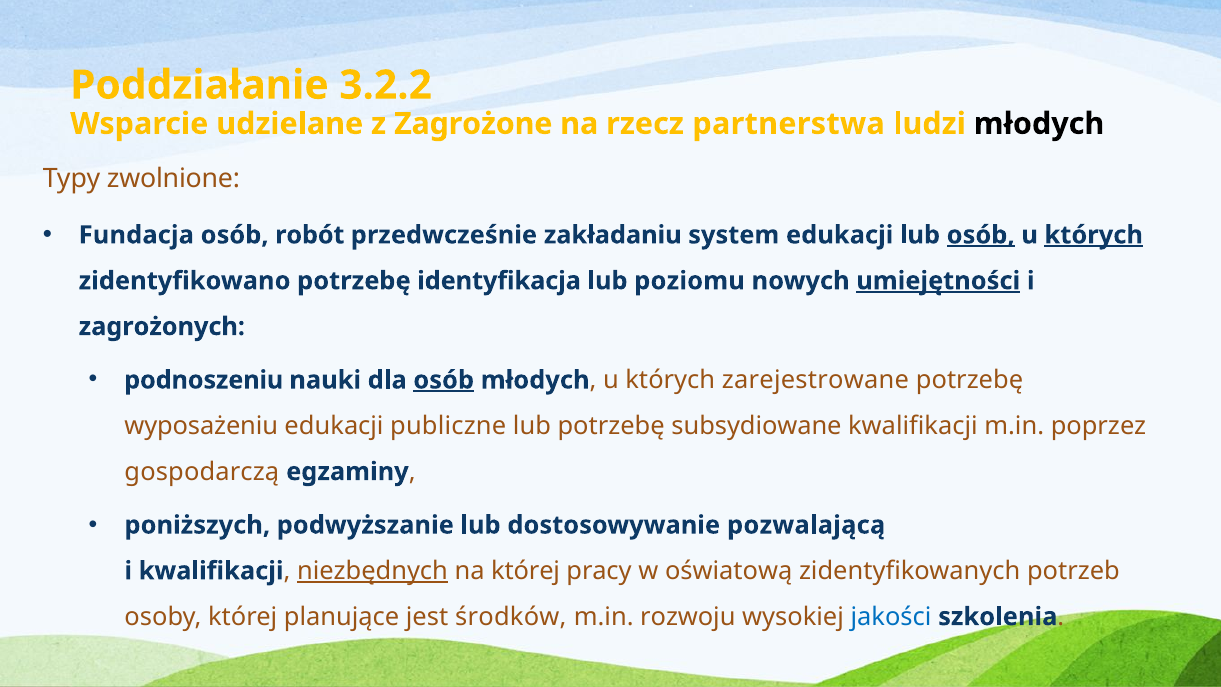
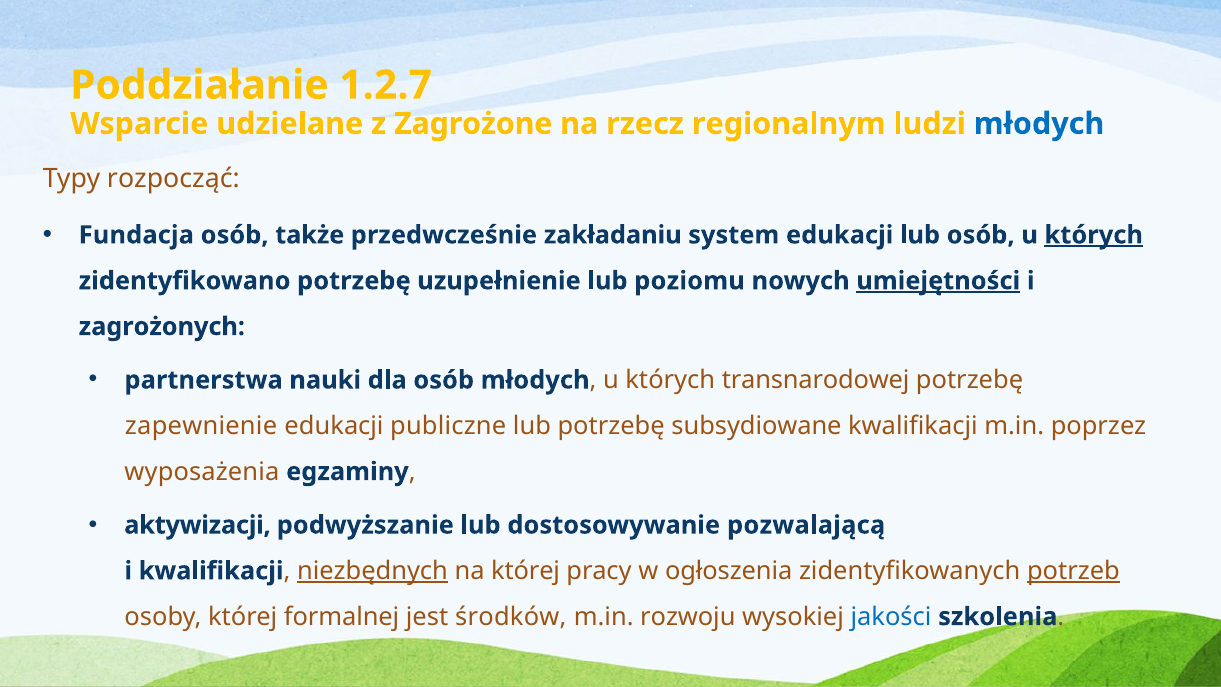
3.2.2: 3.2.2 -> 1.2.7
partnerstwa: partnerstwa -> regionalnym
młodych at (1039, 124) colour: black -> blue
zwolnione: zwolnione -> rozpocząć
robót: robót -> także
osób at (981, 235) underline: present -> none
identyfikacja: identyfikacja -> uzupełnienie
podnoszeniu: podnoszeniu -> partnerstwa
osób at (444, 380) underline: present -> none
zarejestrowane: zarejestrowane -> transnarodowej
wyposażeniu: wyposażeniu -> zapewnienie
gospodarczą: gospodarczą -> wyposażenia
poniższych: poniższych -> aktywizacji
oświatową: oświatową -> ogłoszenia
potrzeb underline: none -> present
planujące: planujące -> formalnej
